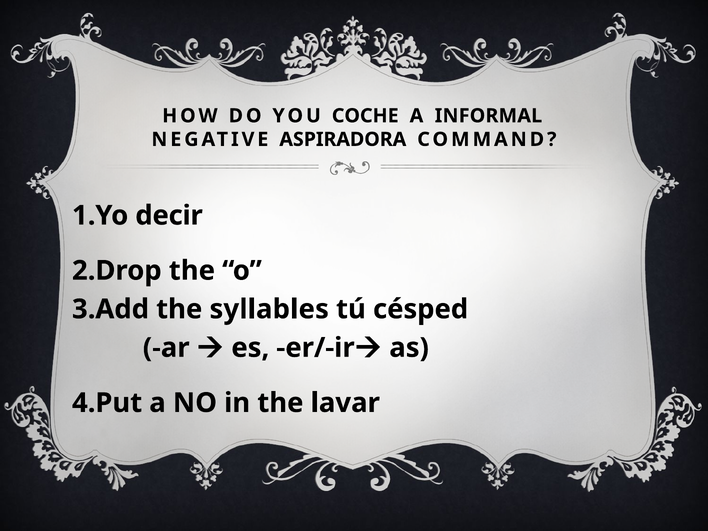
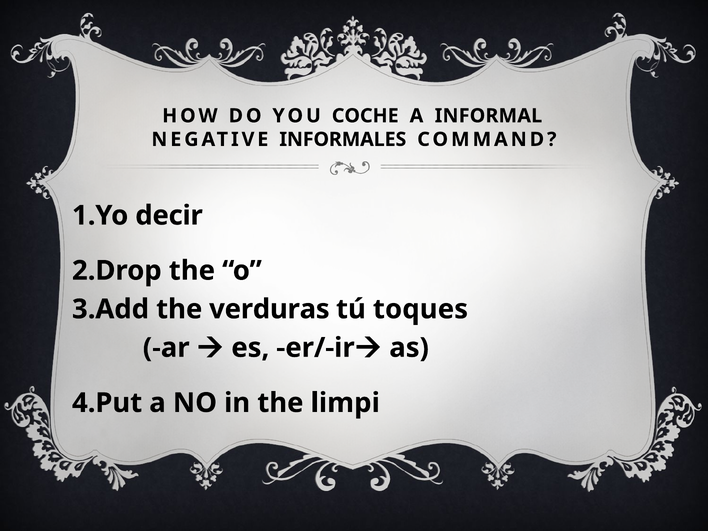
ASPIRADORA: ASPIRADORA -> INFORMALES
syllables: syllables -> verduras
césped: césped -> toques
lavar: lavar -> limpi
